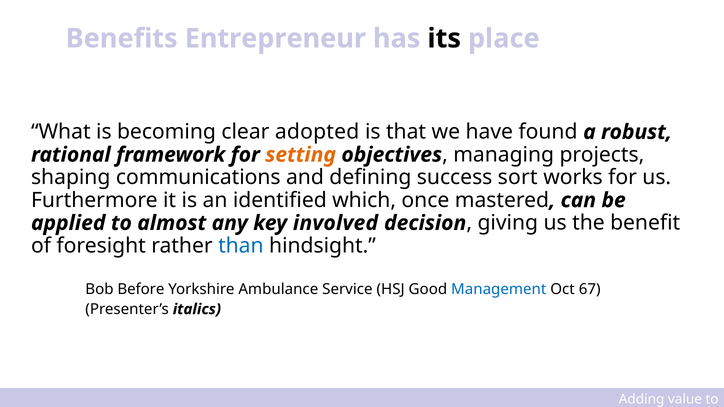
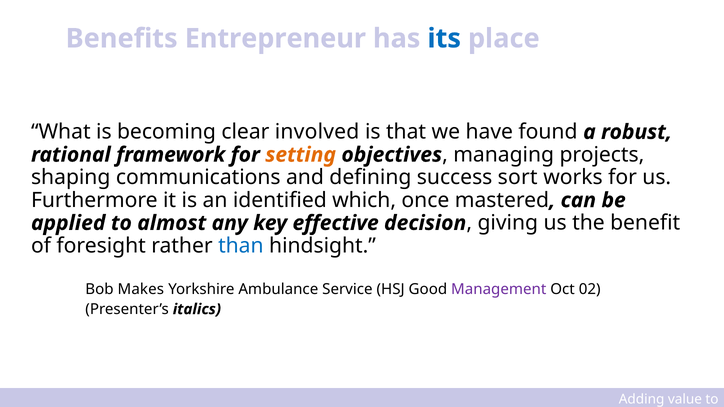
its colour: black -> blue
adopted: adopted -> involved
involved: involved -> effective
Before: Before -> Makes
Management colour: blue -> purple
67: 67 -> 02
